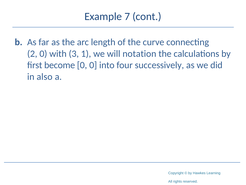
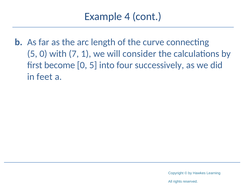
7: 7 -> 4
2 at (32, 54): 2 -> 5
3: 3 -> 7
notation: notation -> consider
0 0: 0 -> 5
also: also -> feet
